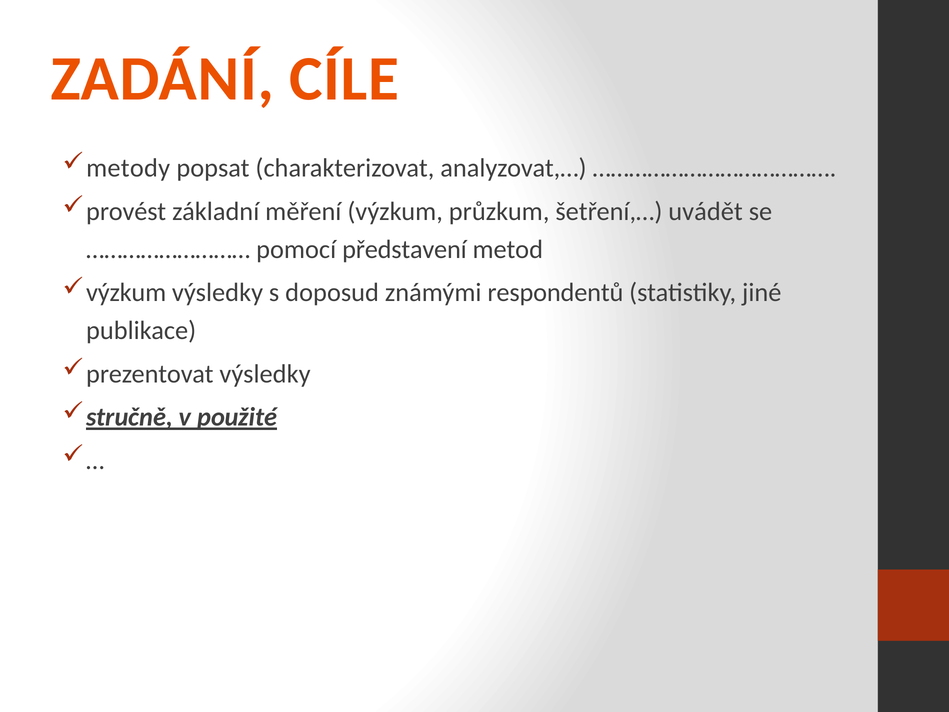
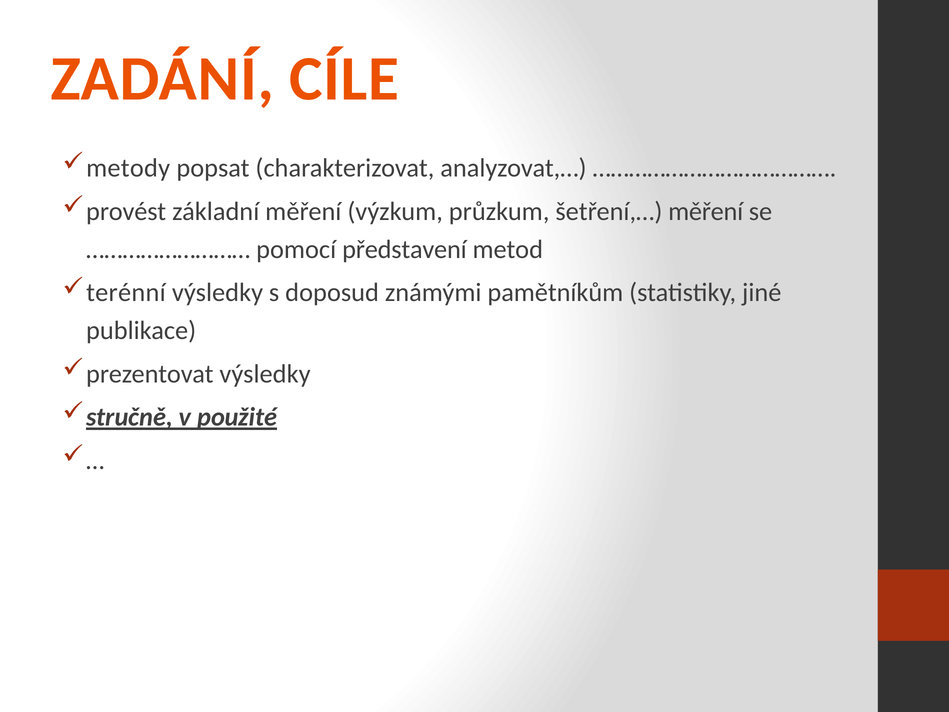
šetření,… uvádět: uvádět -> měření
výzkum at (126, 293): výzkum -> terénní
respondentů: respondentů -> pamětníkům
